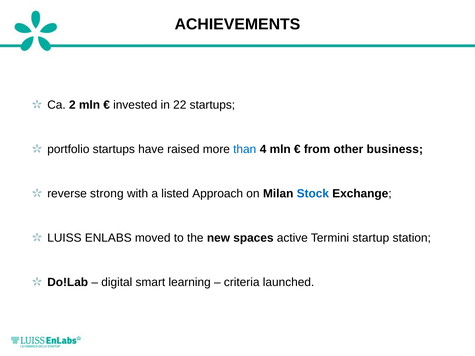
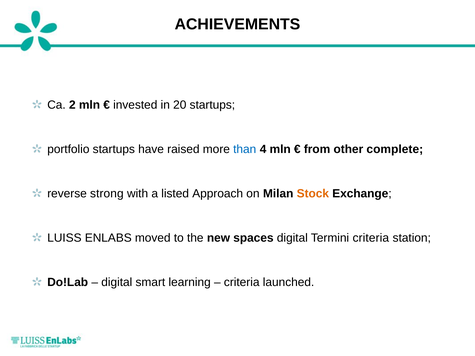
22: 22 -> 20
business: business -> complete
Stock colour: blue -> orange
spaces active: active -> digital
Termini startup: startup -> criteria
